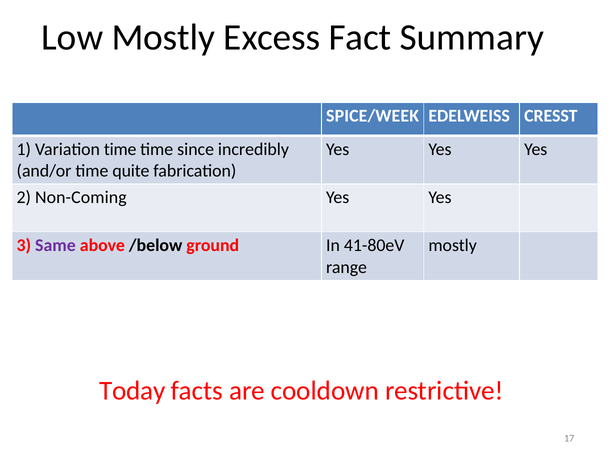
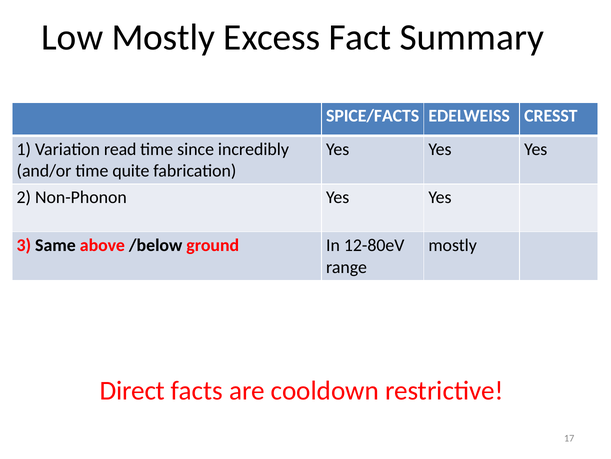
SPICE/WEEK: SPICE/WEEK -> SPICE/FACTS
Variation time: time -> read
Non-Coming: Non-Coming -> Non-Phonon
Same colour: purple -> black
41-80eV: 41-80eV -> 12-80eV
Today: Today -> Direct
